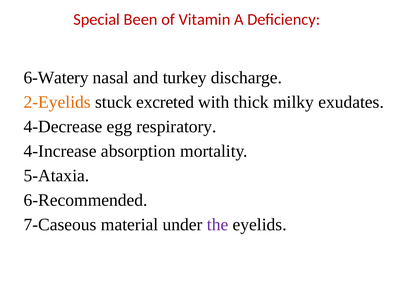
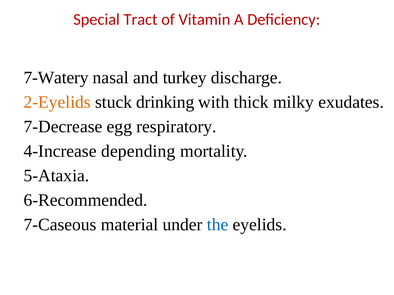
Been: Been -> Tract
6-Watery: 6-Watery -> 7-Watery
excreted: excreted -> drinking
4-Decrease: 4-Decrease -> 7-Decrease
absorption: absorption -> depending
the colour: purple -> blue
